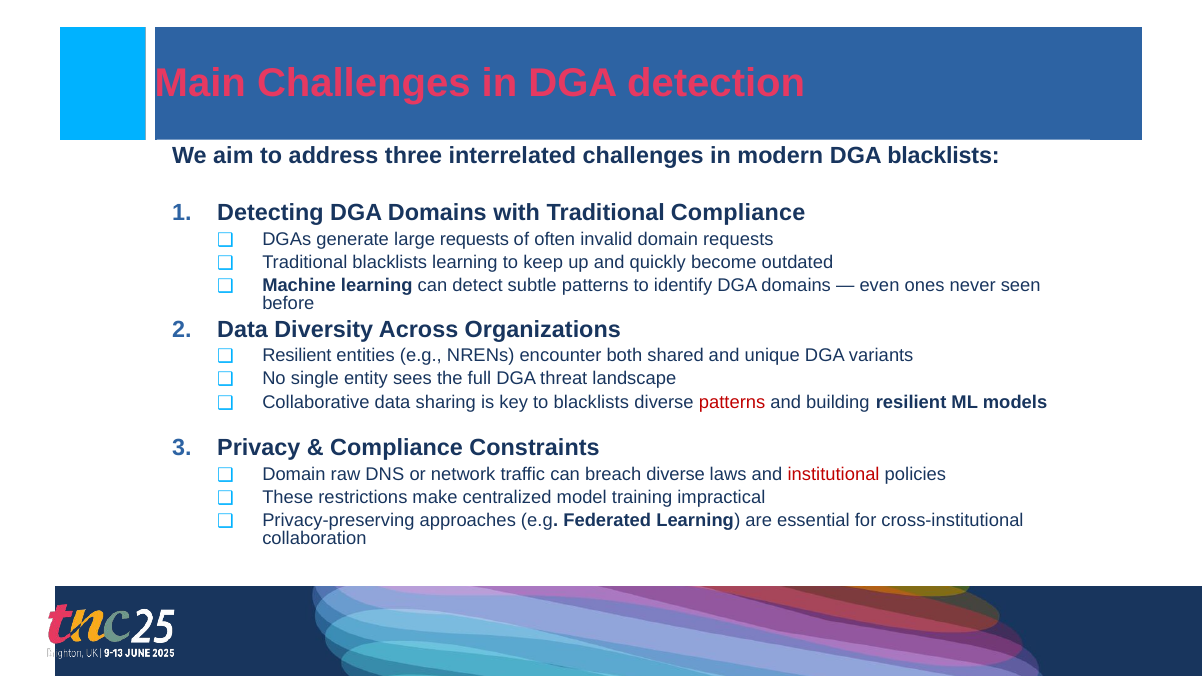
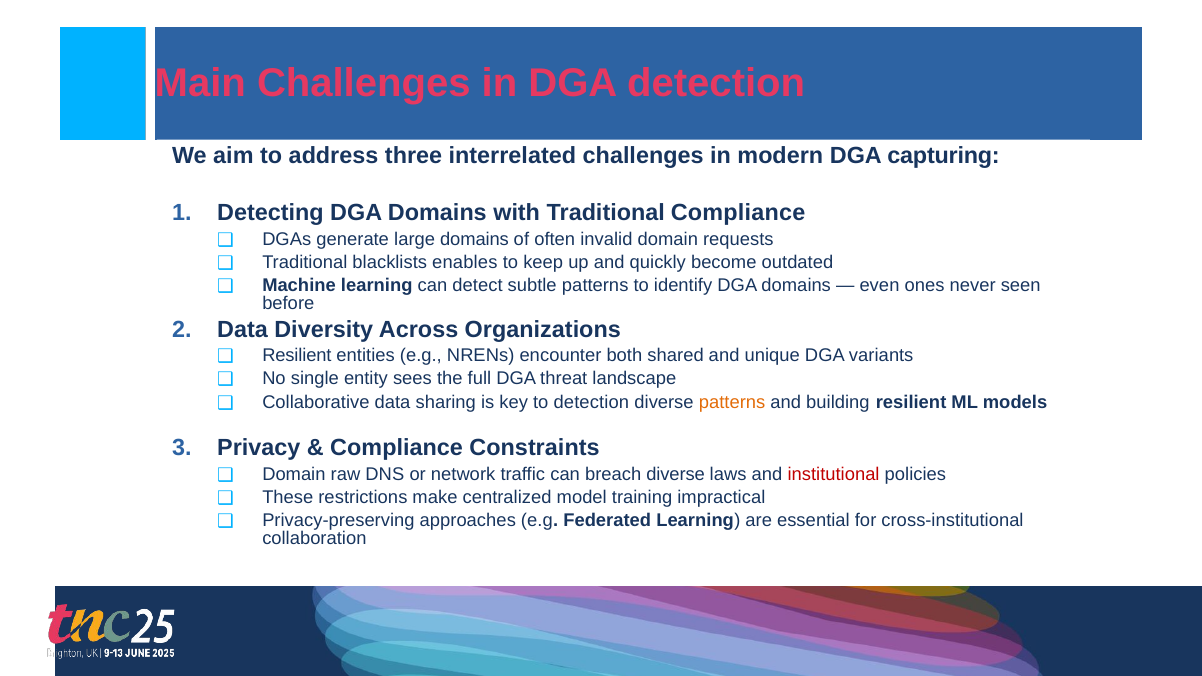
DGA blacklists: blacklists -> capturing
large requests: requests -> domains
blacklists learning: learning -> enables
to blacklists: blacklists -> detection
patterns at (732, 402) colour: red -> orange
